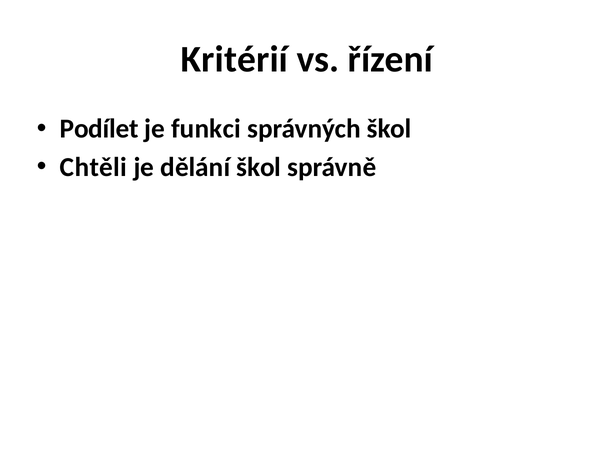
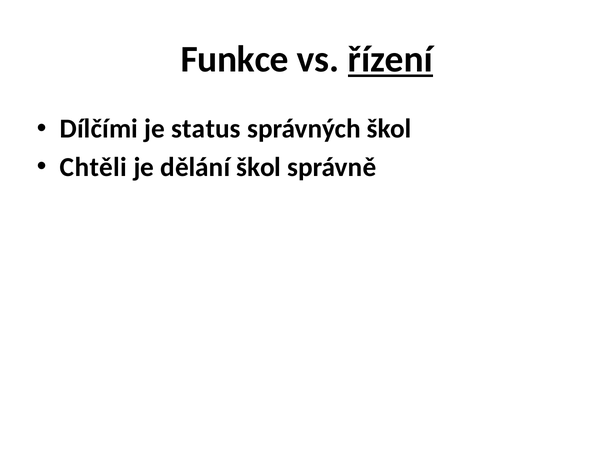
Kritérií: Kritérií -> Funkce
řízení underline: none -> present
Podílet: Podílet -> Dílčími
funkci: funkci -> status
